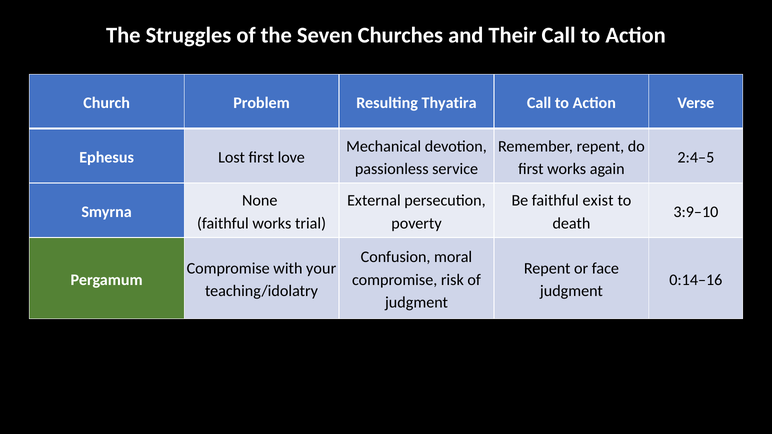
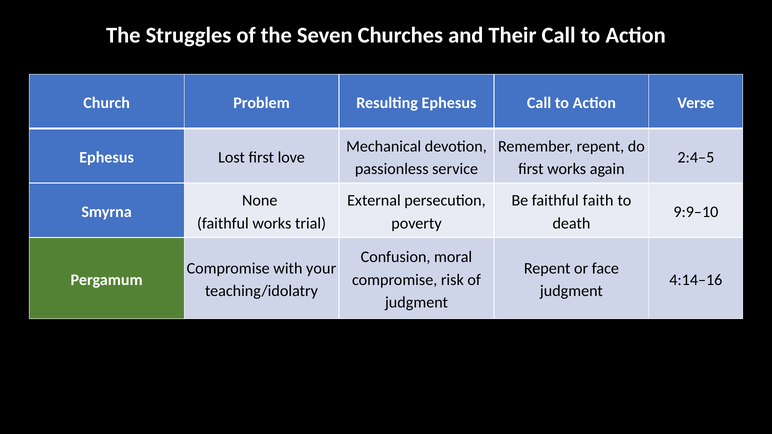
Resulting Thyatira: Thyatira -> Ephesus
exist: exist -> faith
3:9–10: 3:9–10 -> 9:9–10
0:14–16: 0:14–16 -> 4:14–16
